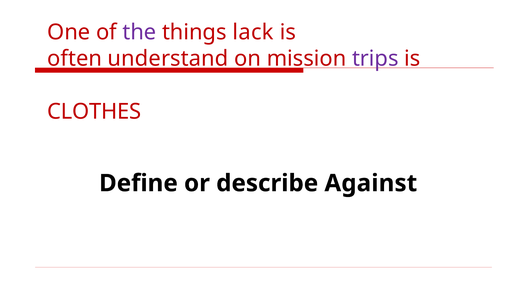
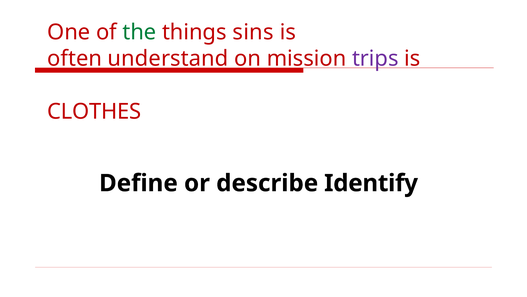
the colour: purple -> green
lack: lack -> sins
Against: Against -> Identify
